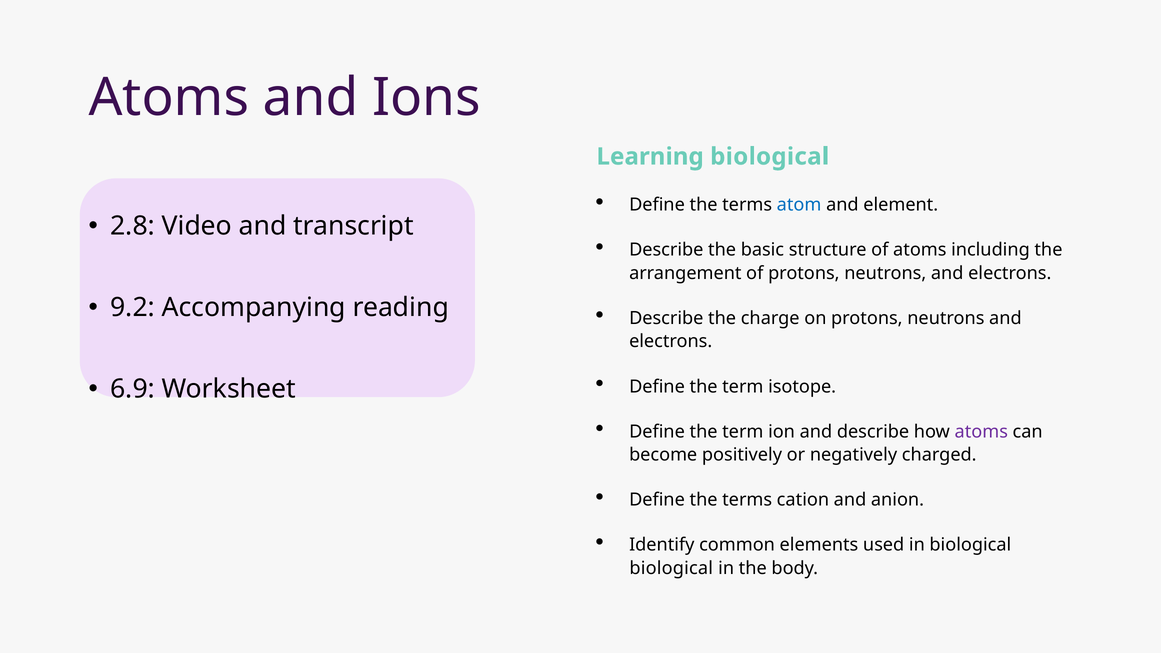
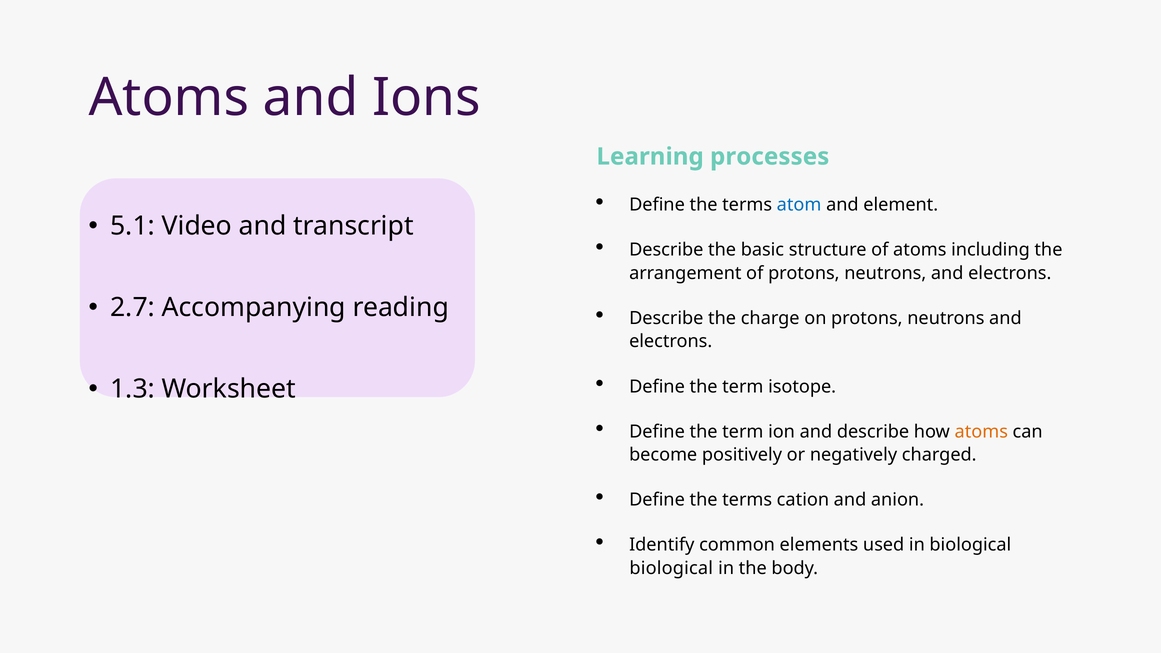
Learning biological: biological -> processes
2.8: 2.8 -> 5.1
9.2: 9.2 -> 2.7
6.9: 6.9 -> 1.3
atoms at (981, 432) colour: purple -> orange
